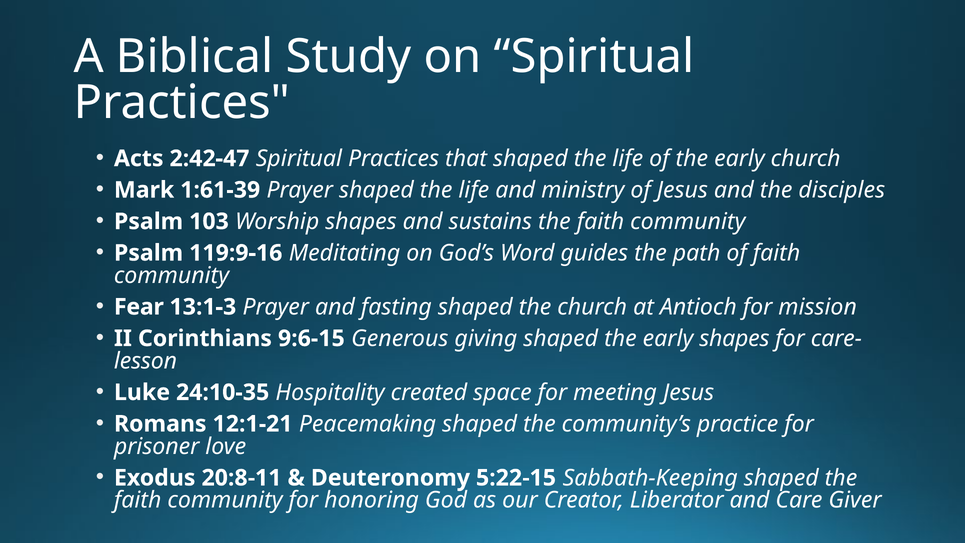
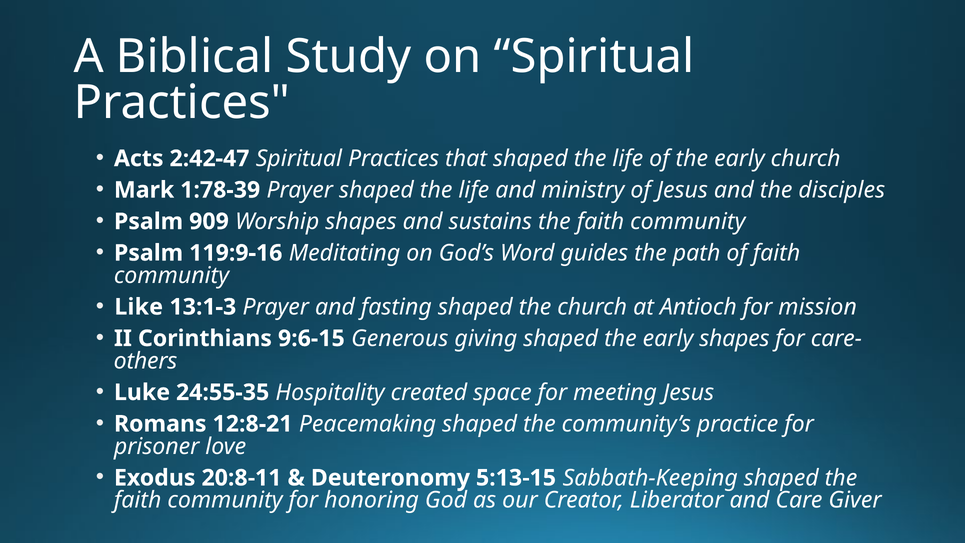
1:61-39: 1:61-39 -> 1:78-39
103: 103 -> 909
Fear: Fear -> Like
lesson: lesson -> others
24:10-35: 24:10-35 -> 24:55-35
12:1-21: 12:1-21 -> 12:8-21
5:22-15: 5:22-15 -> 5:13-15
